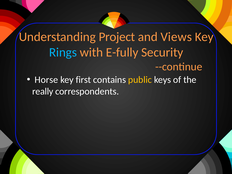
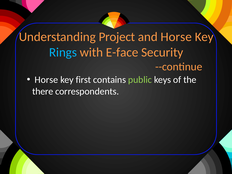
and Views: Views -> Horse
E-fully: E-fully -> E-face
public colour: yellow -> light green
really: really -> there
